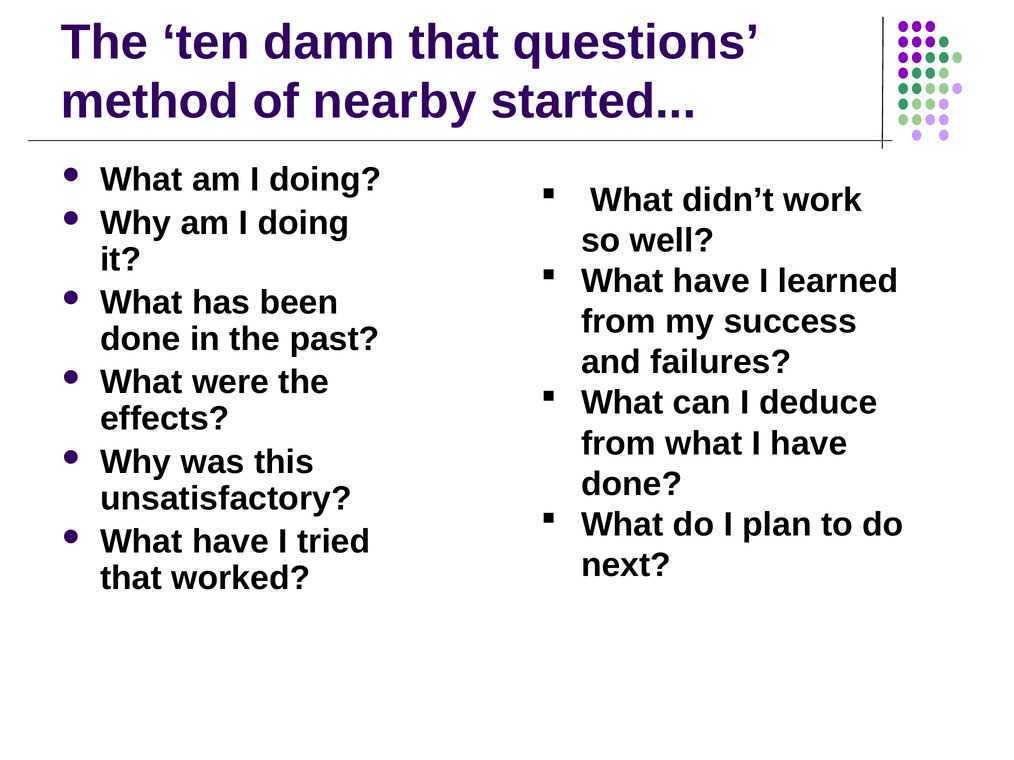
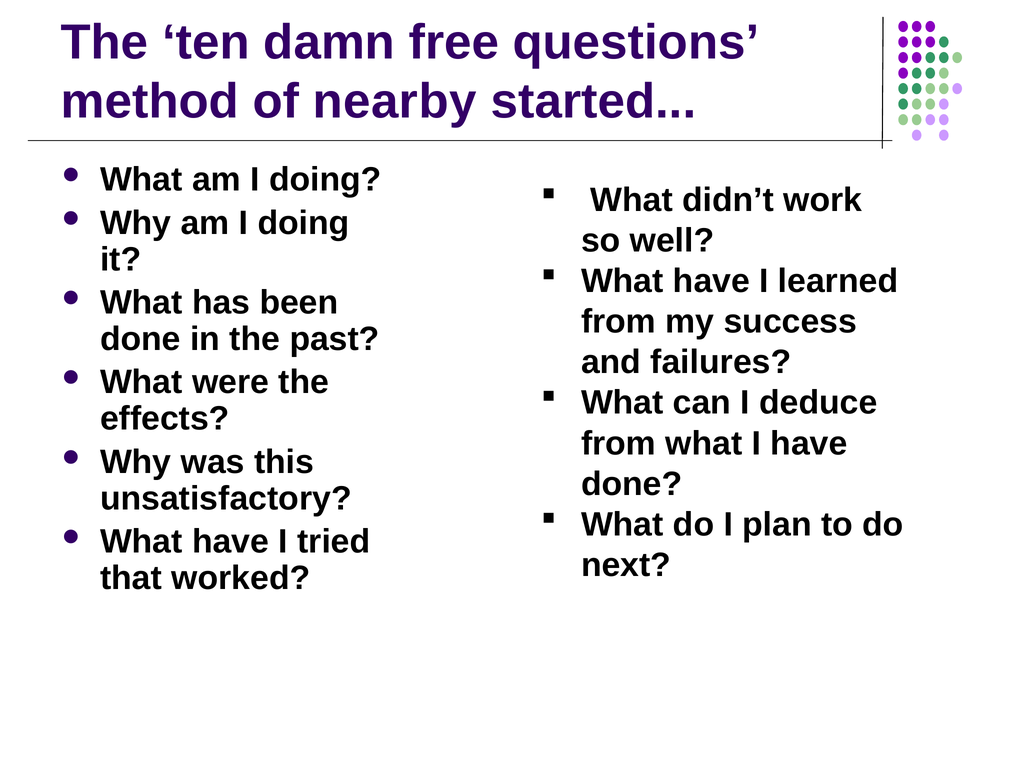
damn that: that -> free
